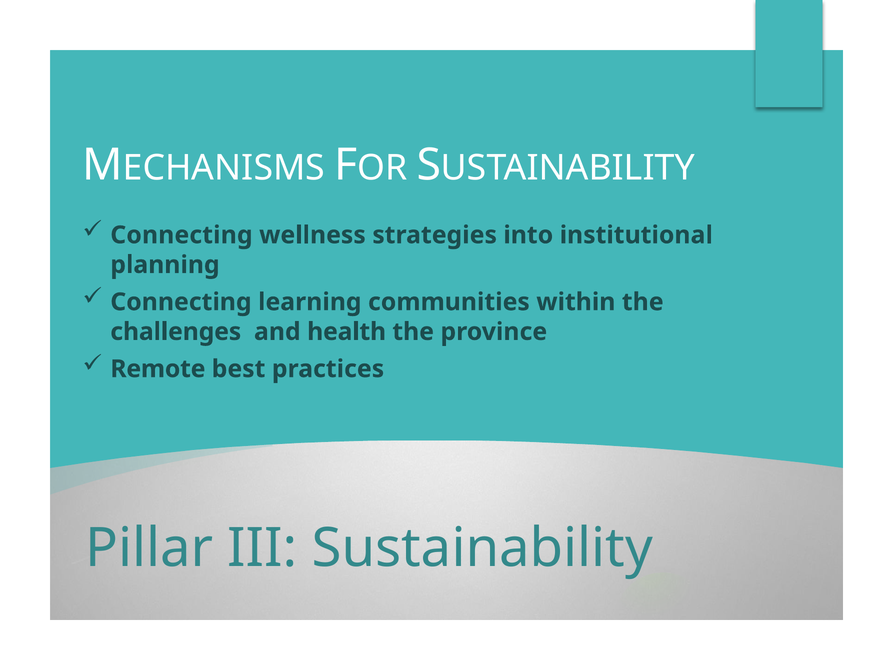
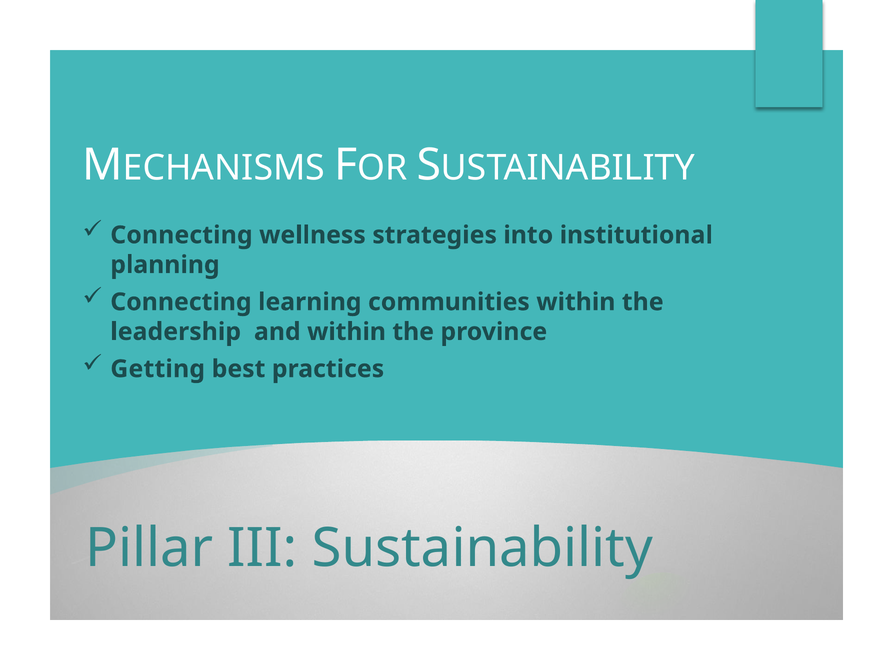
challenges: challenges -> leadership
and health: health -> within
Remote: Remote -> Getting
